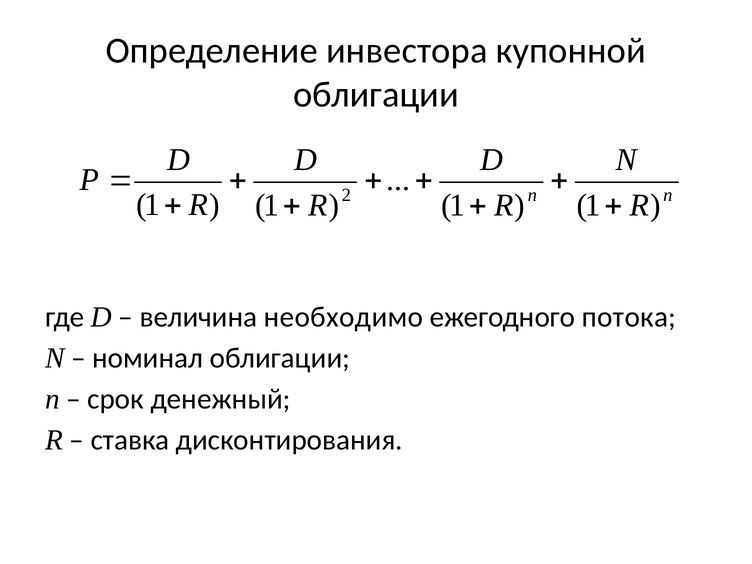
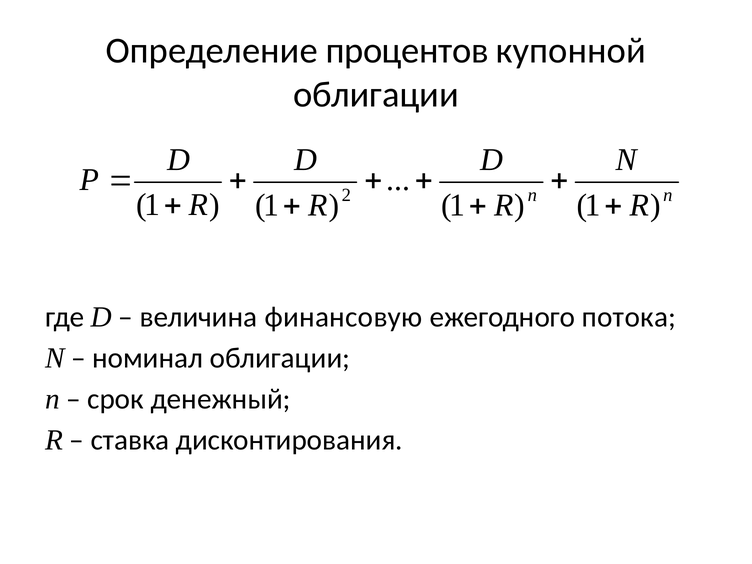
инвестора: инвестора -> процентов
необходимо: необходимо -> финансовую
